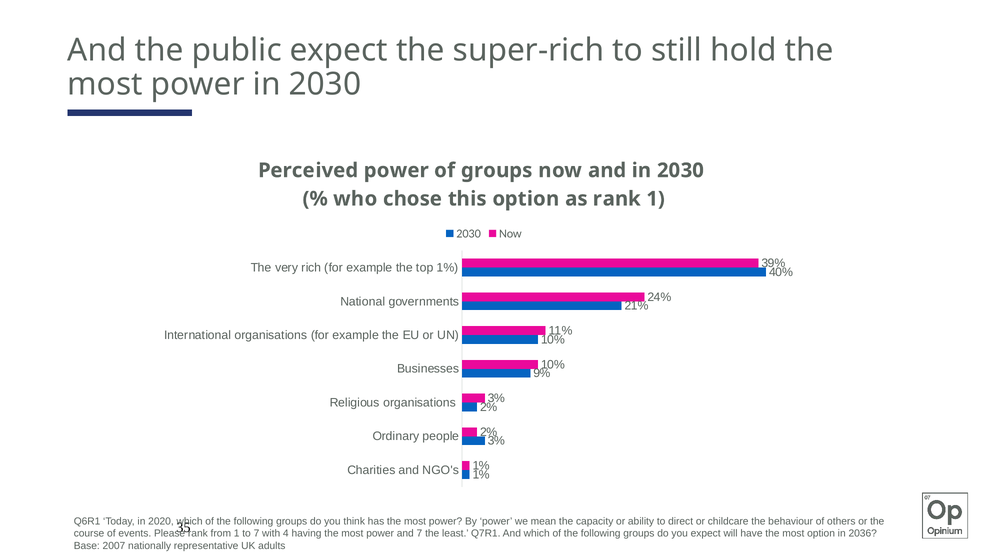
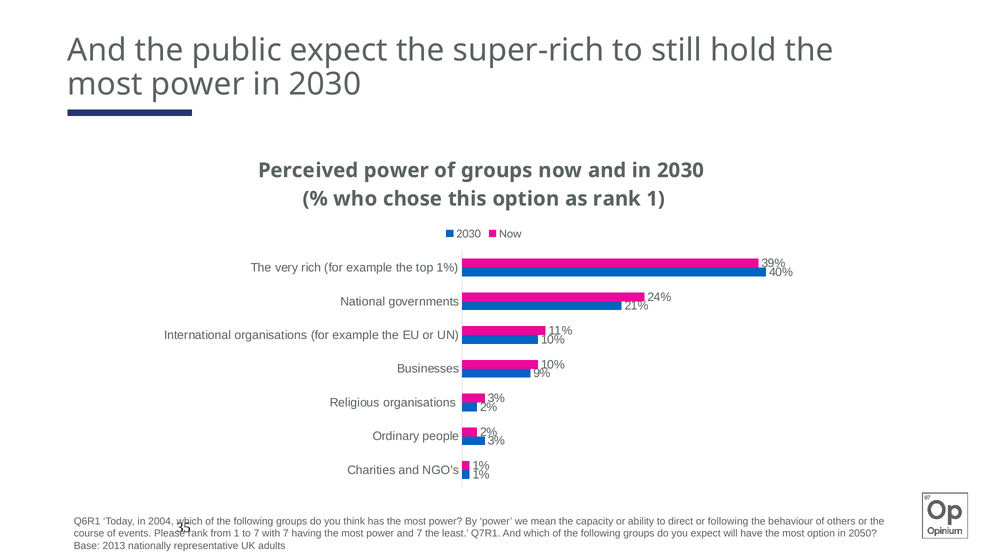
2020: 2020 -> 2004
or childcare: childcare -> following
with 4: 4 -> 7
2036: 2036 -> 2050
2007: 2007 -> 2013
